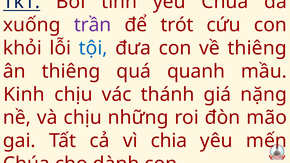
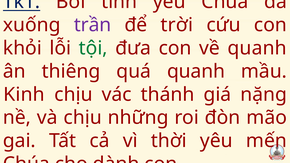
trót: trót -> trời
tội colour: blue -> green
về thiêng: thiêng -> quanh
chia: chia -> thời
